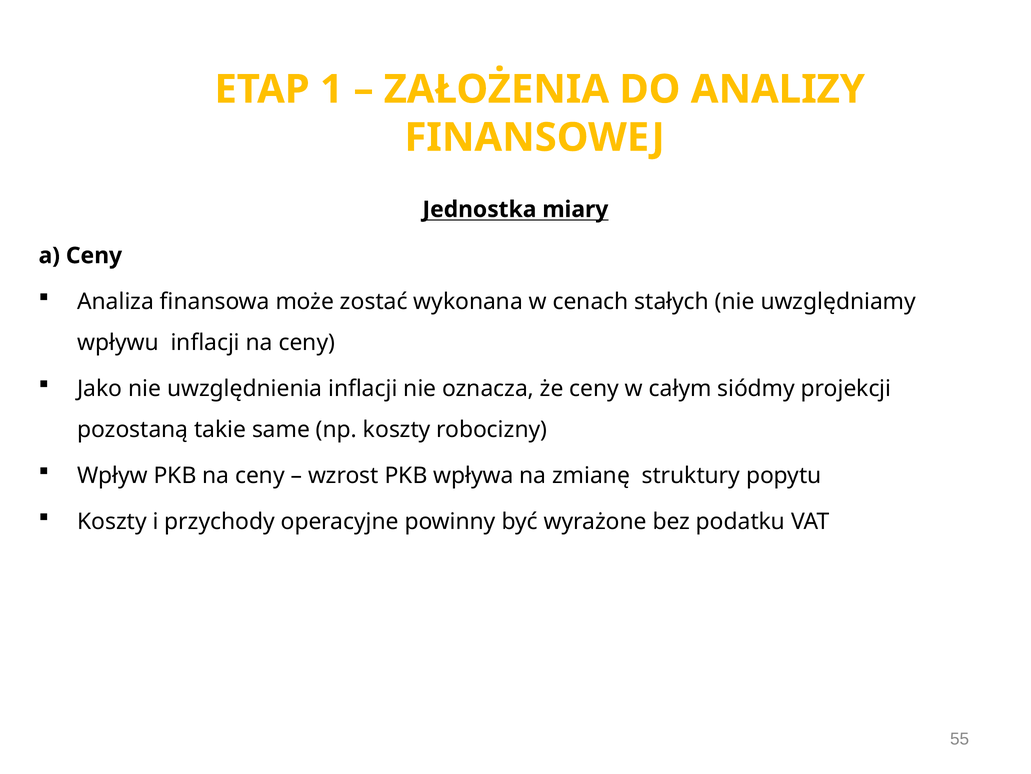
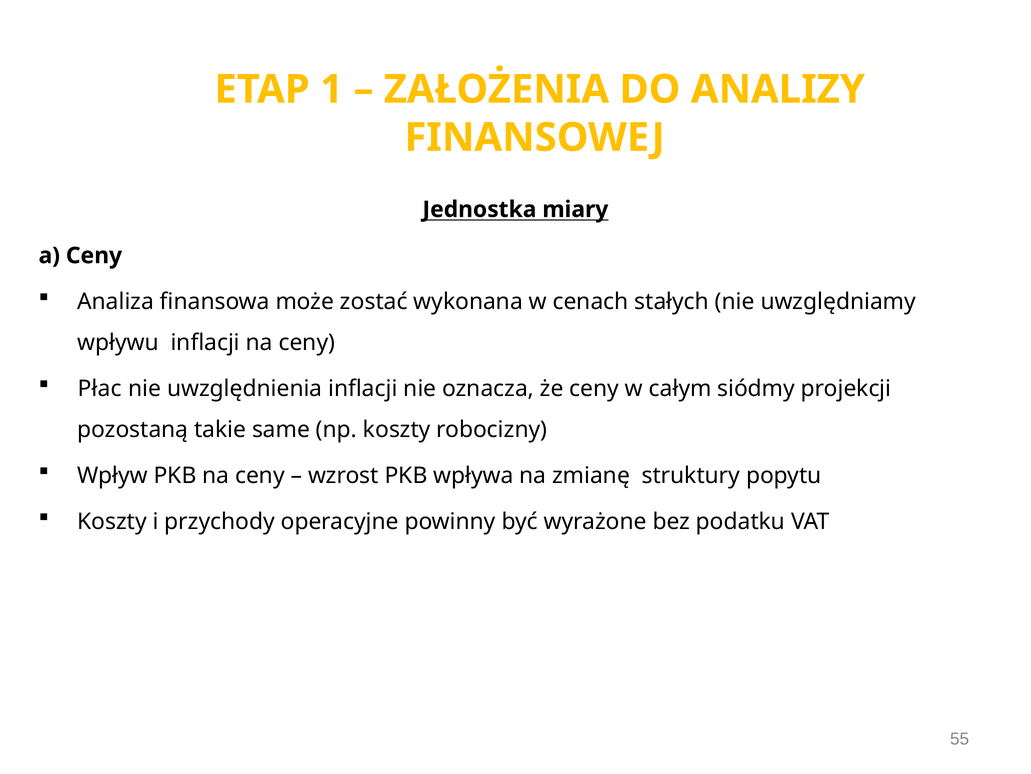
Jako: Jako -> Płac
